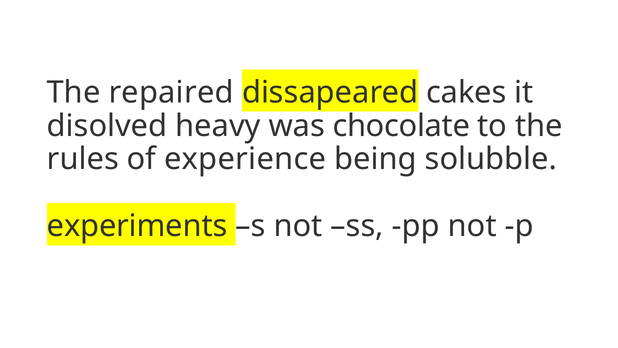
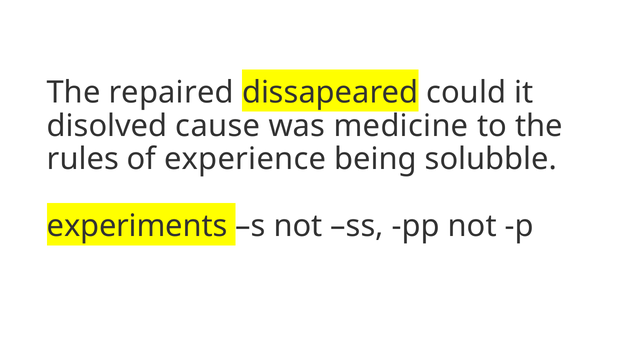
cakes: cakes -> could
heavy: heavy -> cause
chocolate: chocolate -> medicine
